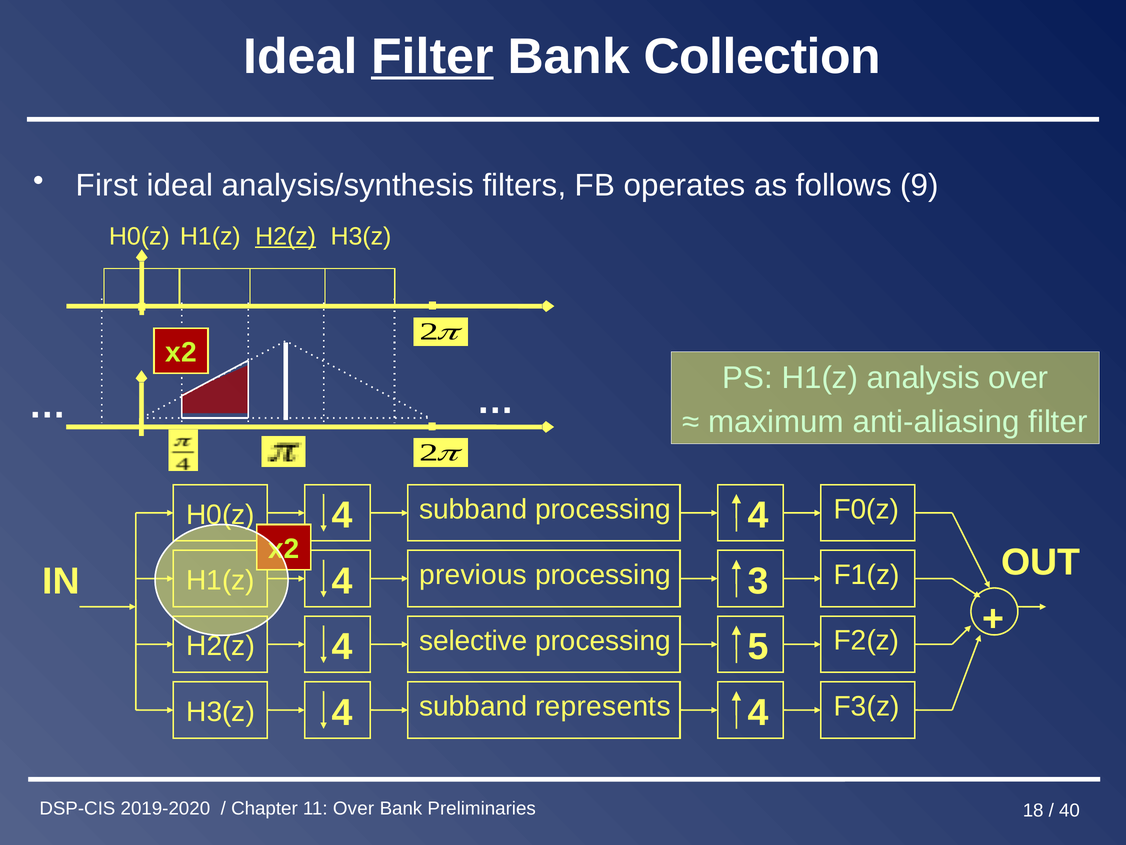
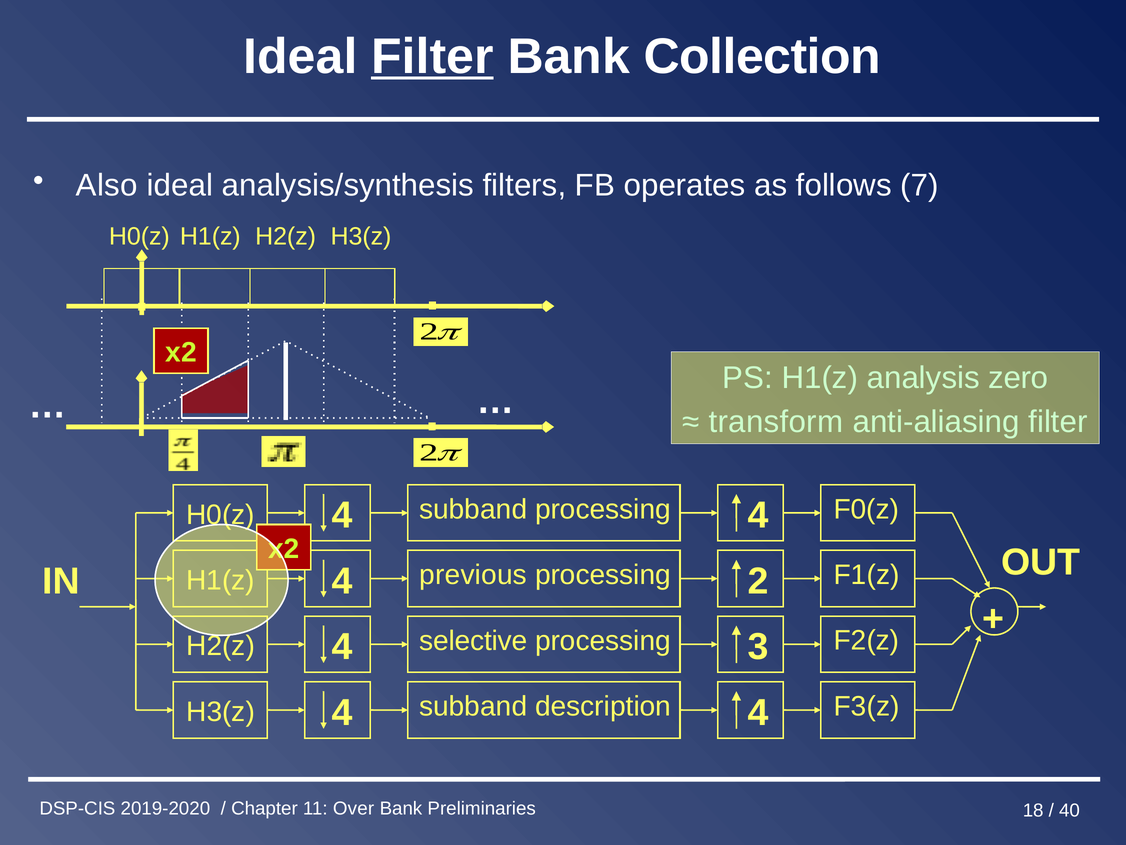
First: First -> Also
9: 9 -> 7
H2(z at (286, 236) underline: present -> none
analysis over: over -> zero
maximum: maximum -> transform
processing 3: 3 -> 2
5: 5 -> 3
represents: represents -> description
